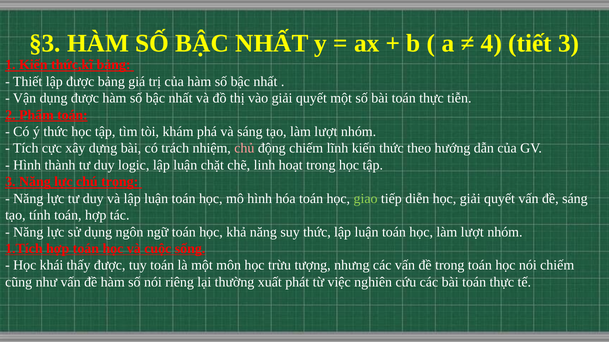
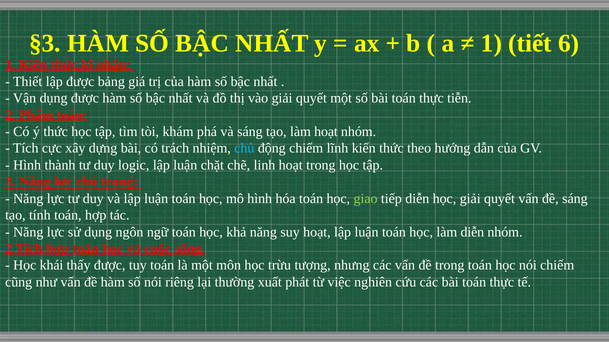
4 at (491, 44): 4 -> 1
tiết 3: 3 -> 6
thức,kĩ bảng: bảng -> nhận
tạo làm lượt: lượt -> hoạt
chủ colour: pink -> light blue
suy thức: thức -> hoạt
học làm lượt: lượt -> diễn
1.Tích: 1.Tích -> 2.Tích
